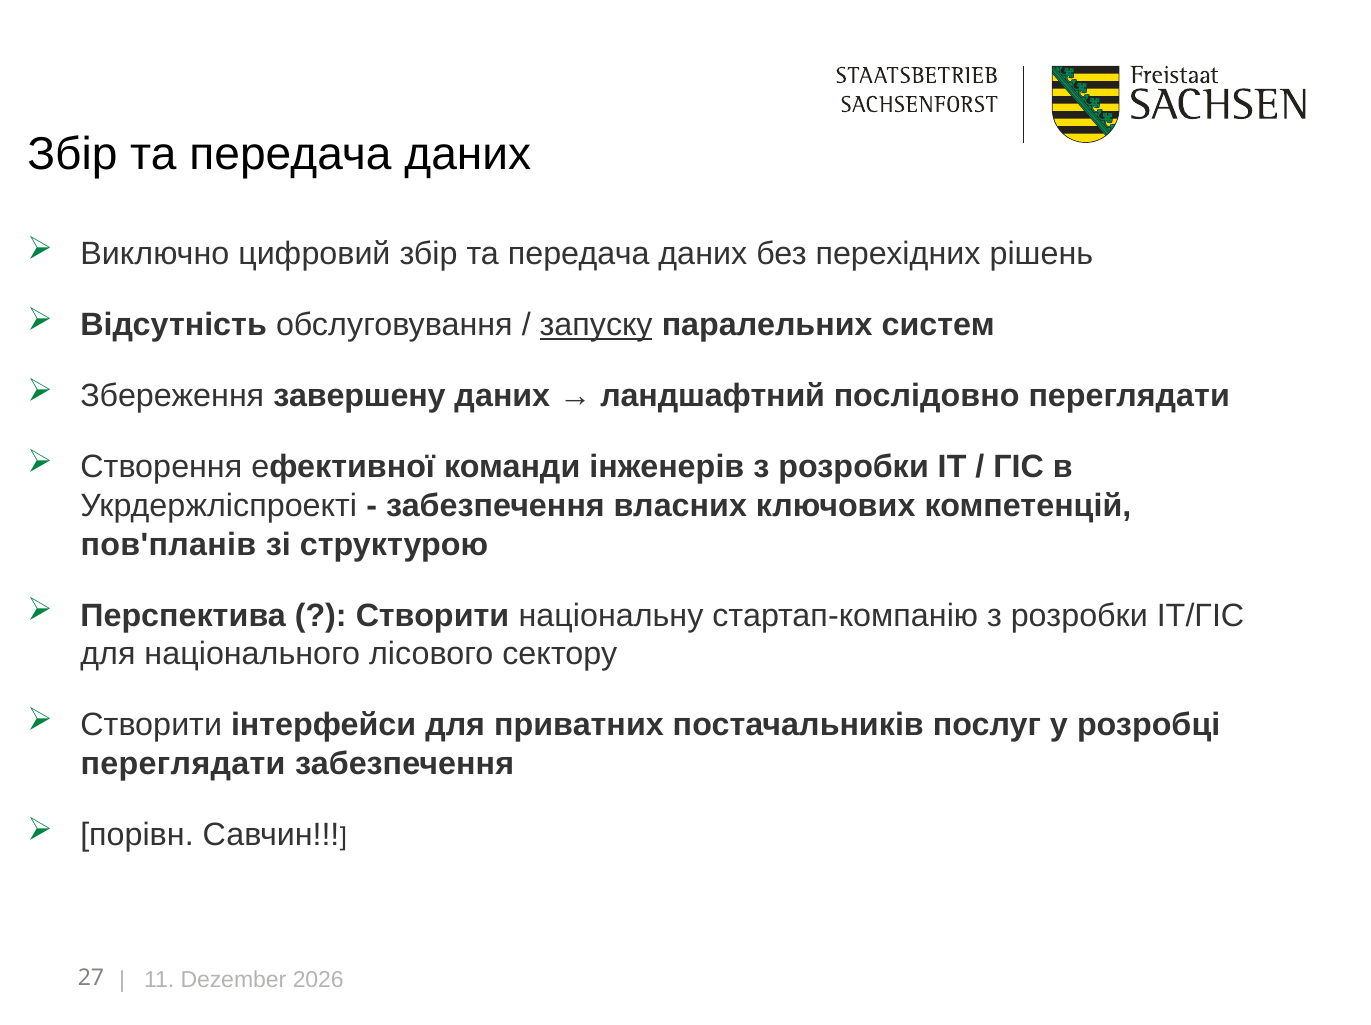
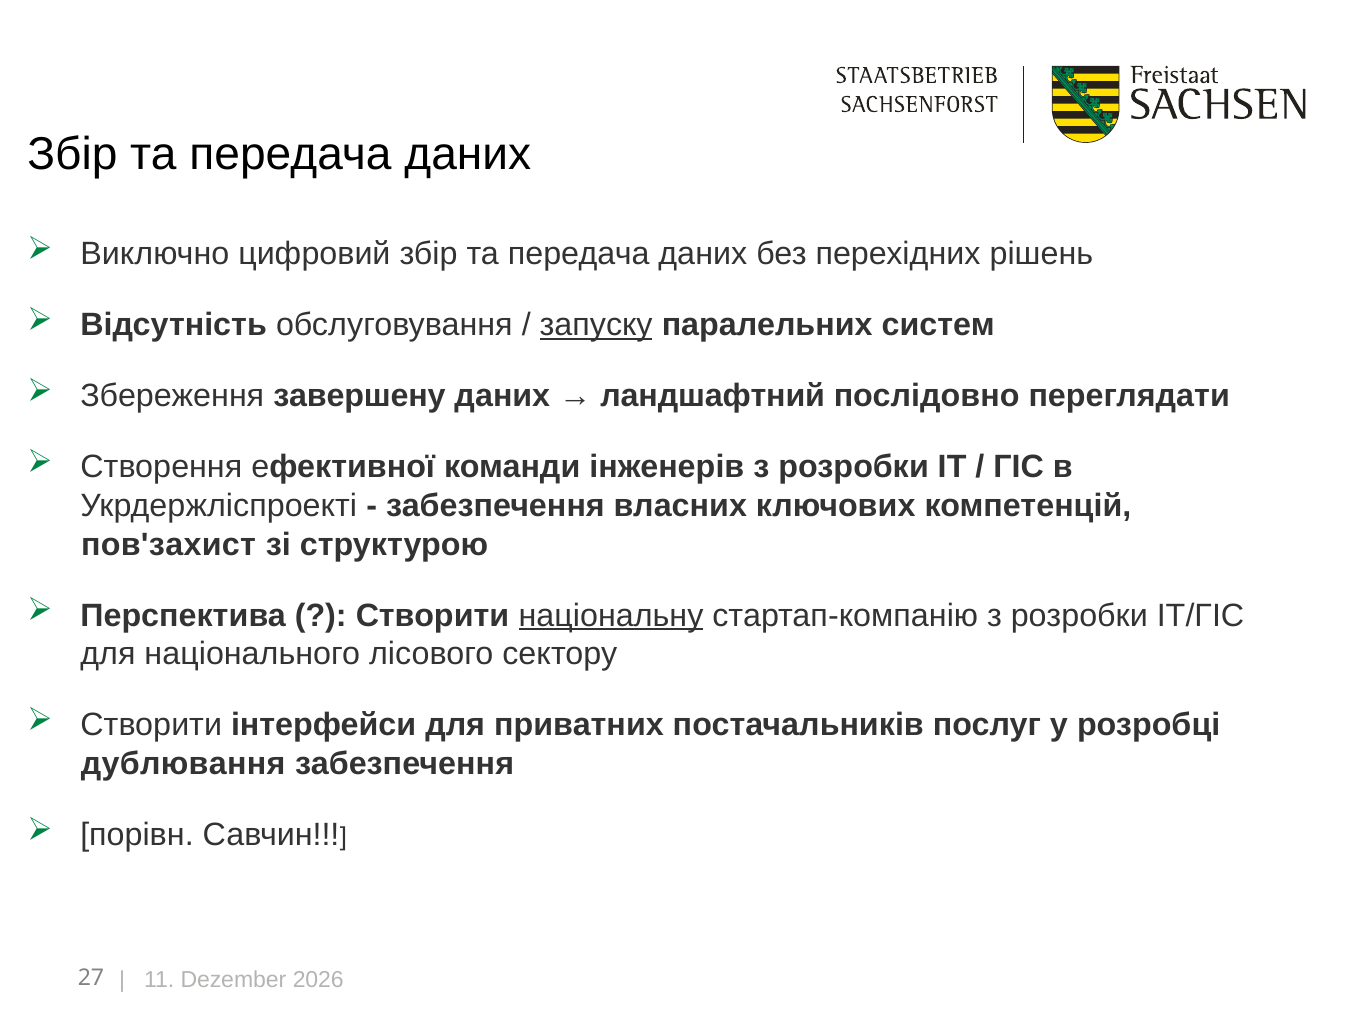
пов'планів: пов'планів -> пов'захист
національну underline: none -> present
переглядати at (183, 764): переглядати -> дублювання
